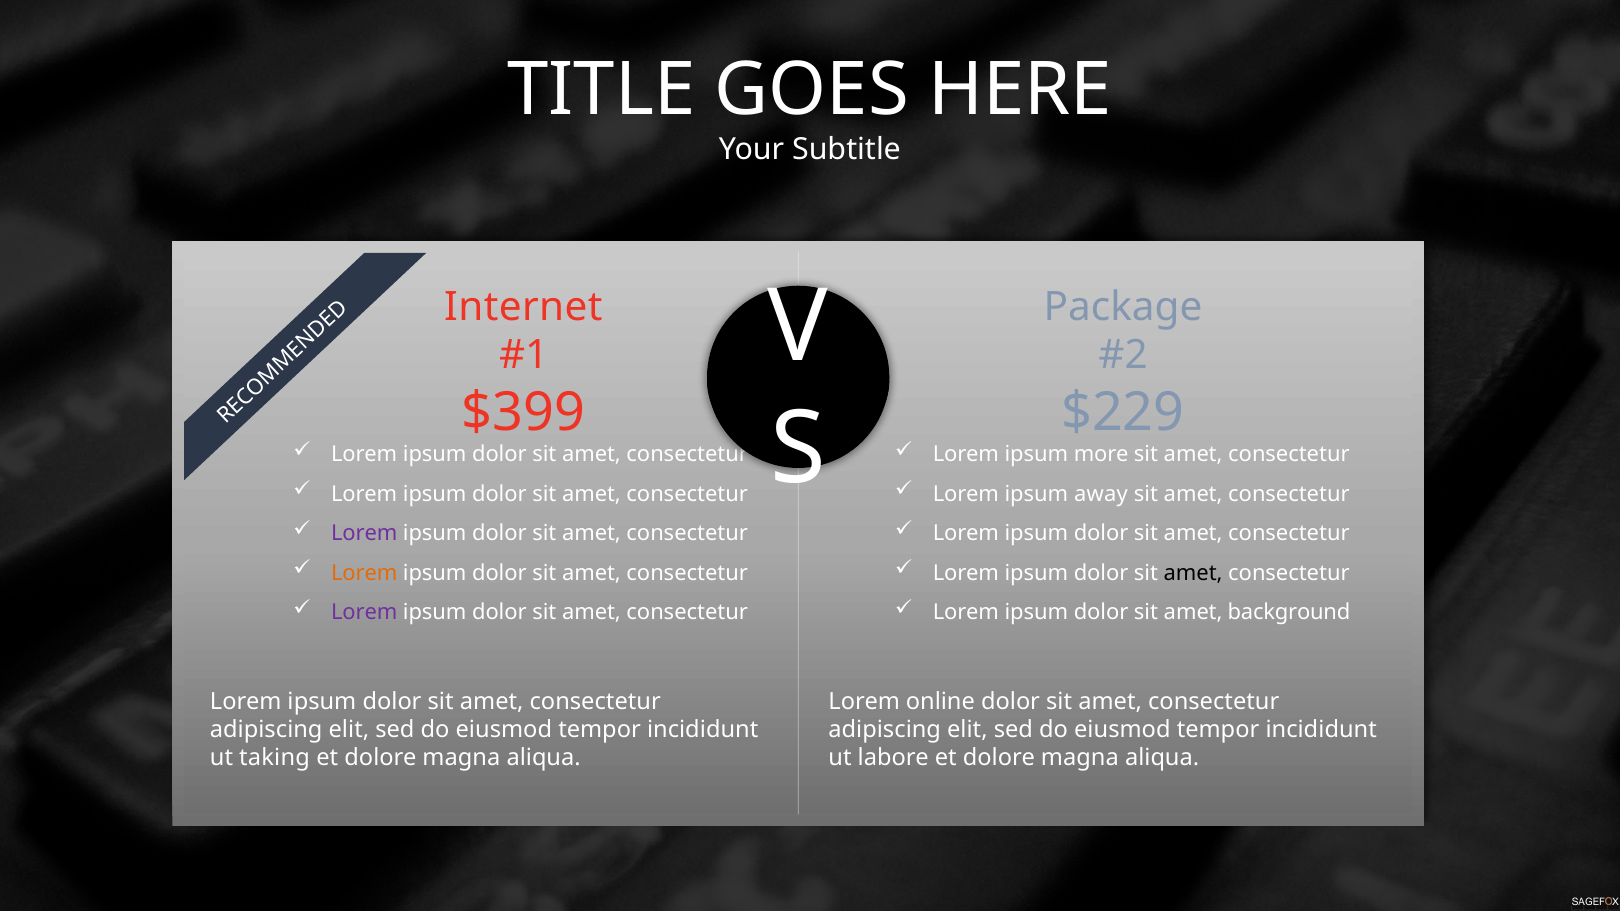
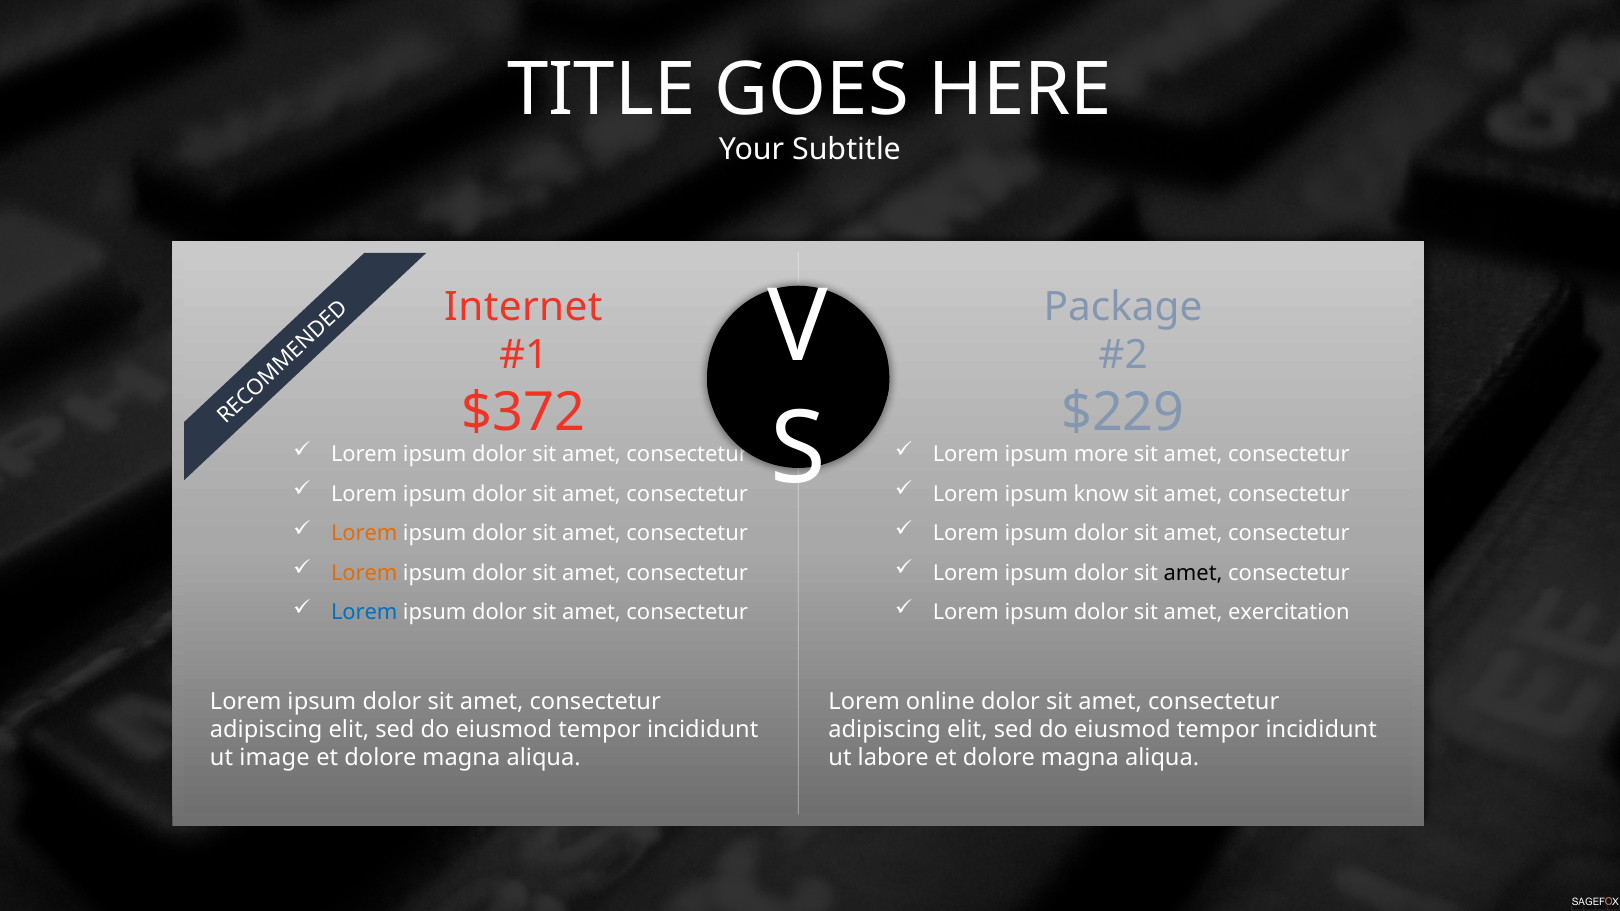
$399: $399 -> $372
away: away -> know
Lorem at (364, 534) colour: purple -> orange
Lorem at (364, 613) colour: purple -> blue
background: background -> exercitation
taking: taking -> image
